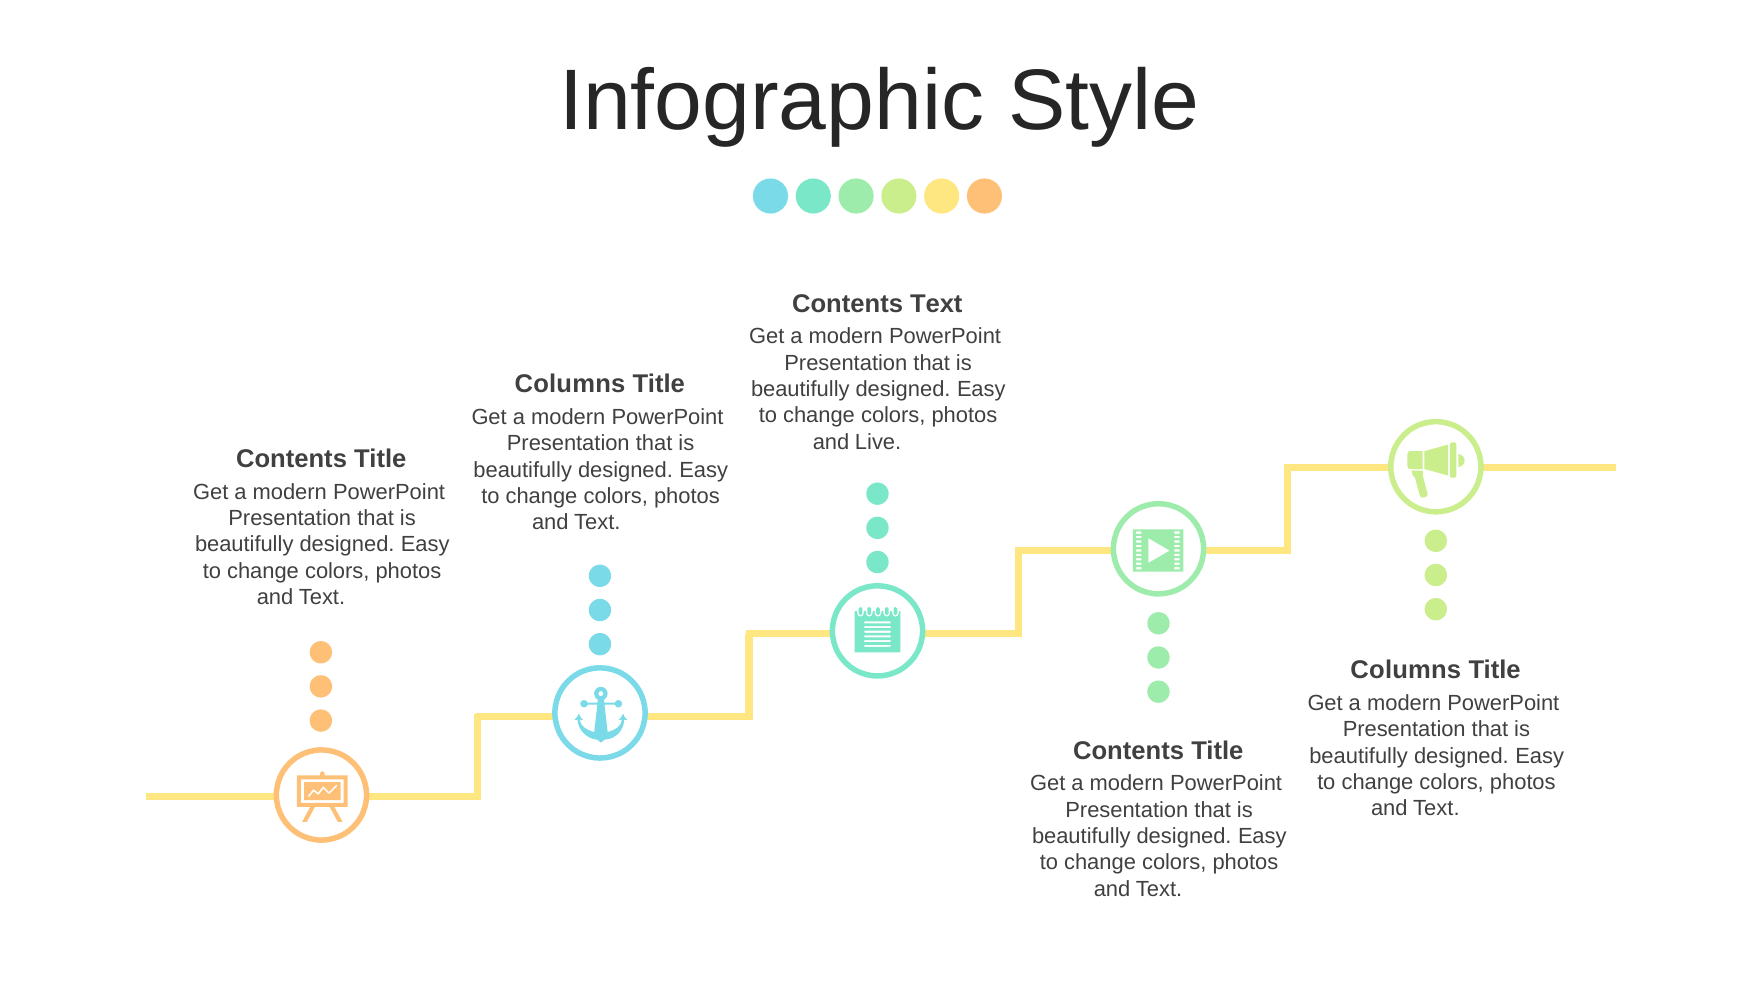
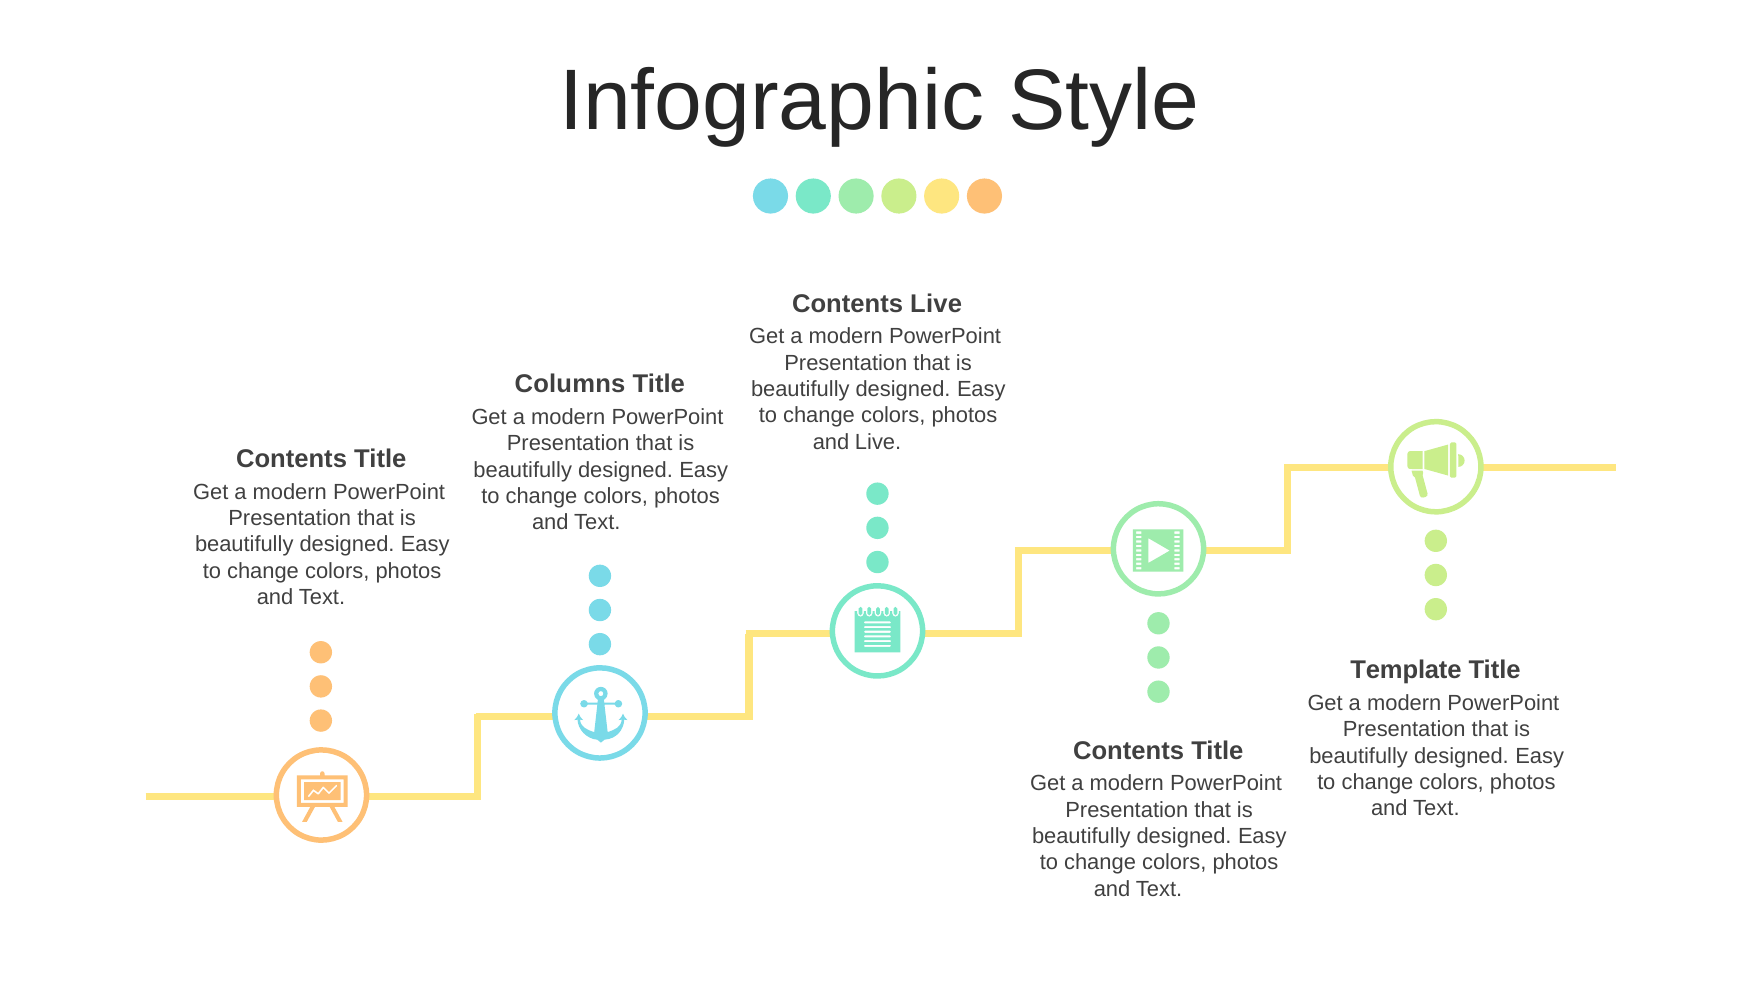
Contents Text: Text -> Live
Columns at (1406, 670): Columns -> Template
